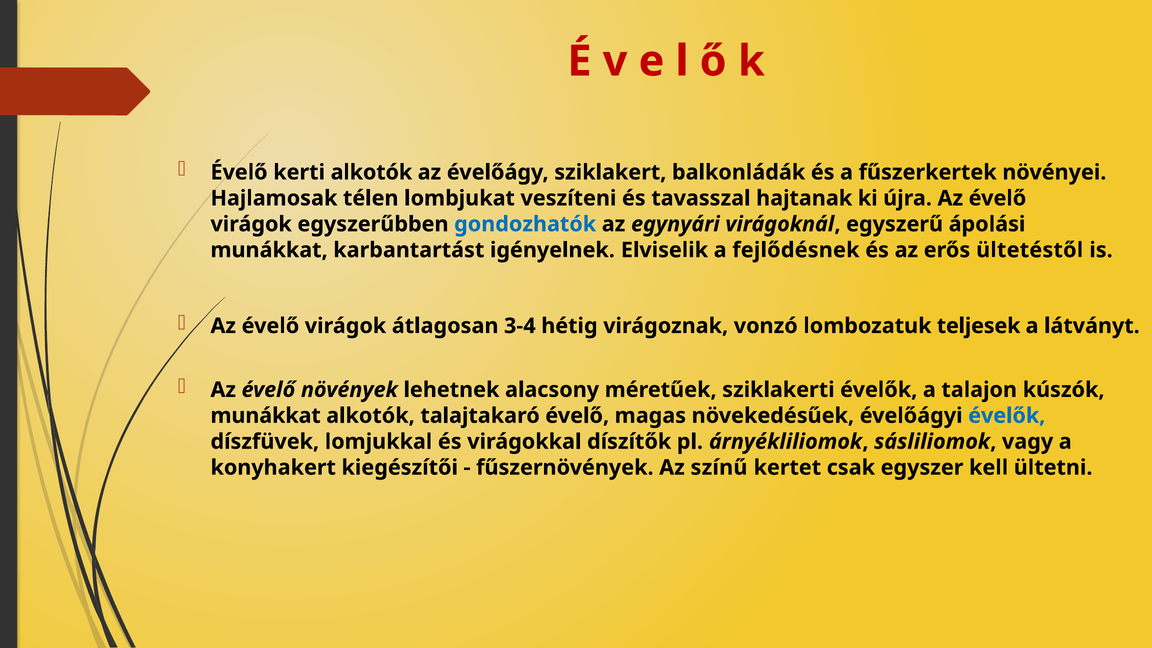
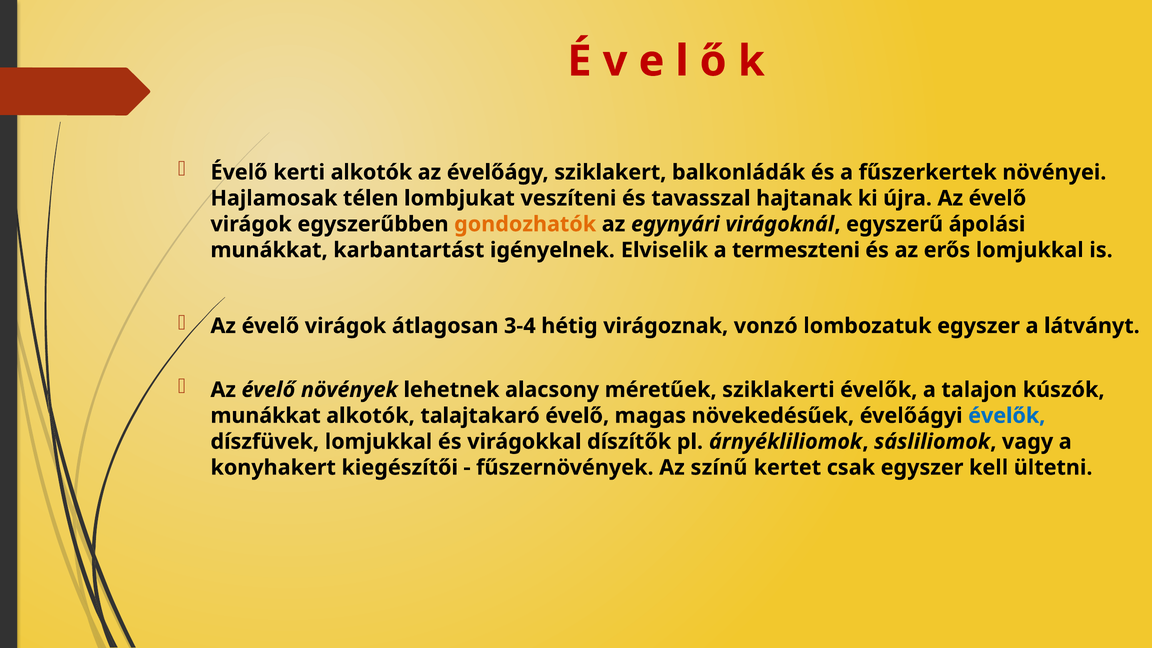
gondozhatók colour: blue -> orange
fejlődésnek: fejlődésnek -> termeszteni
erős ültetéstől: ültetéstől -> lomjukkal
lombozatuk teljesek: teljesek -> egyszer
